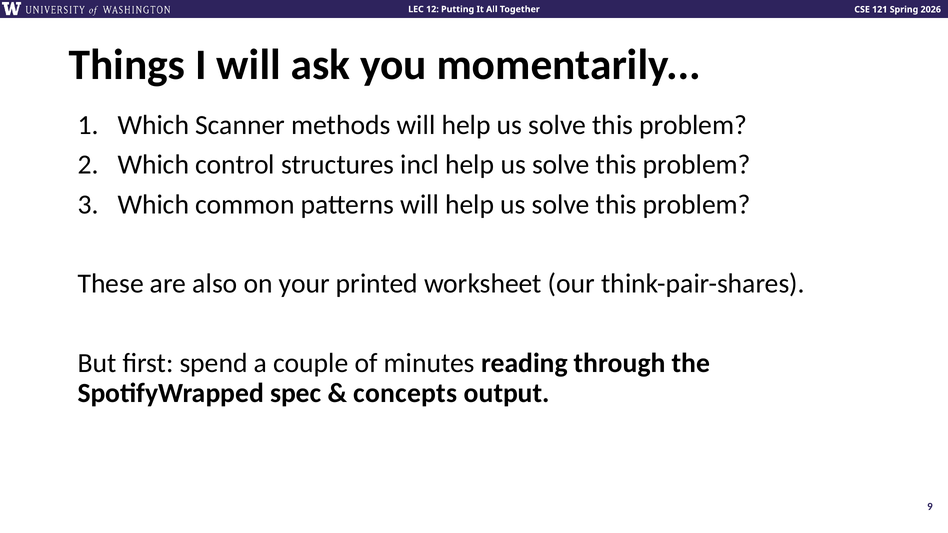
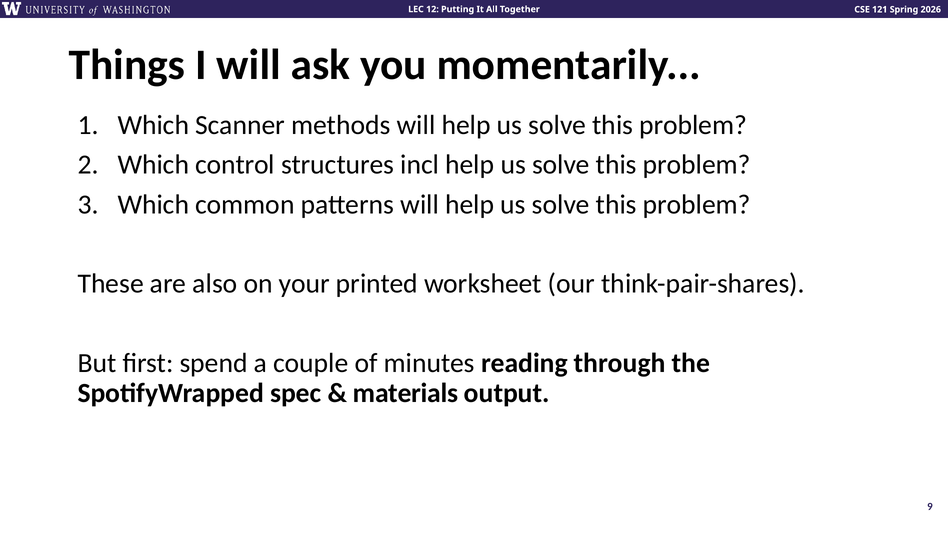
concepts: concepts -> materials
